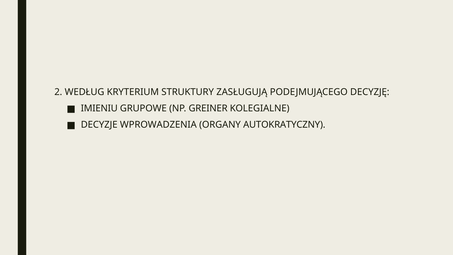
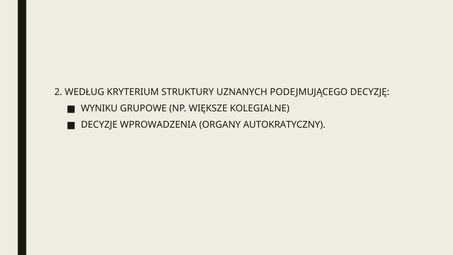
ZASŁUGUJĄ: ZASŁUGUJĄ -> UZNANYCH
IMIENIU: IMIENIU -> WYNIKU
GREINER: GREINER -> WIĘKSZE
